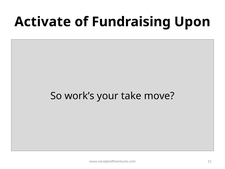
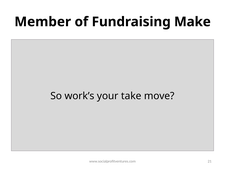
Activate: Activate -> Member
Upon: Upon -> Make
